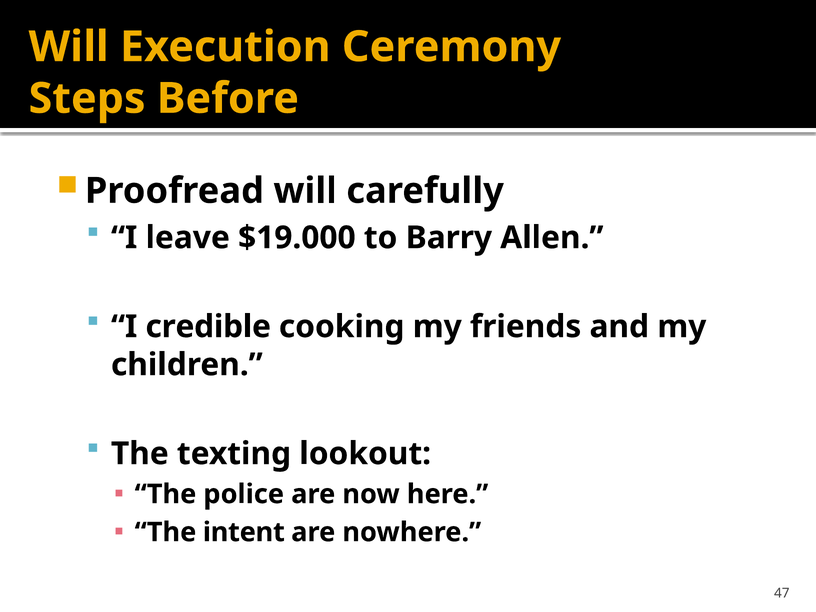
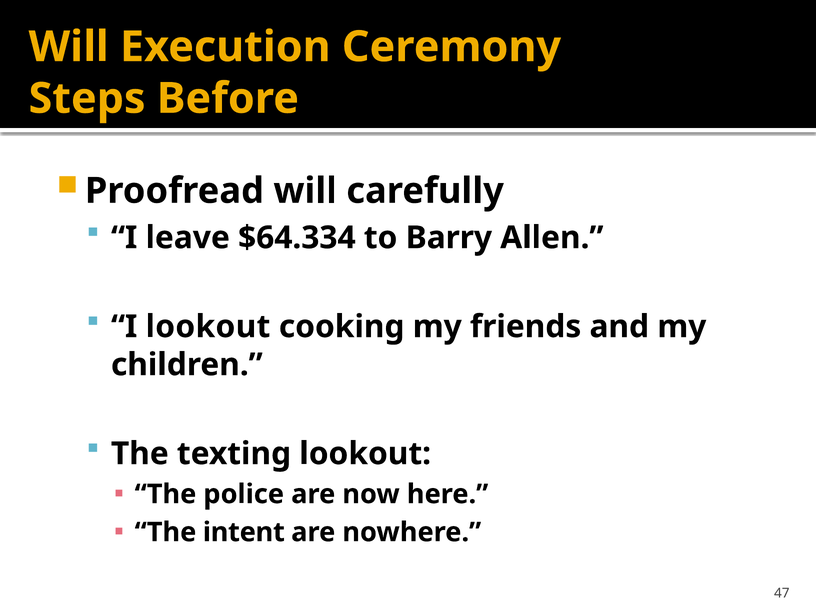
$19.000: $19.000 -> $64.334
I credible: credible -> lookout
